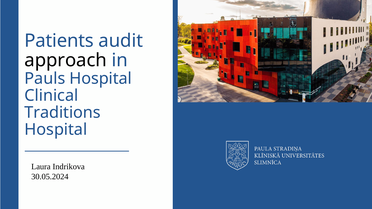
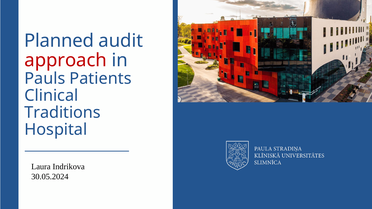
Patients: Patients -> Planned
approach colour: black -> red
Pauls Hospital: Hospital -> Patients
